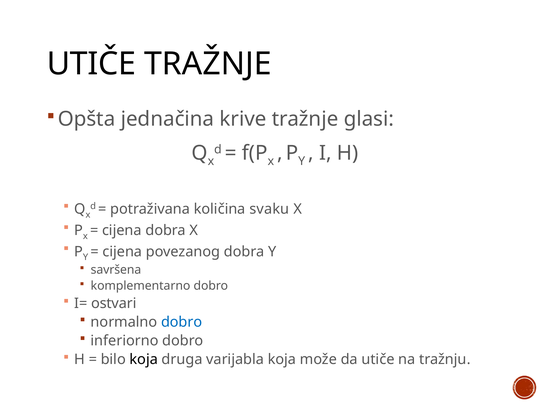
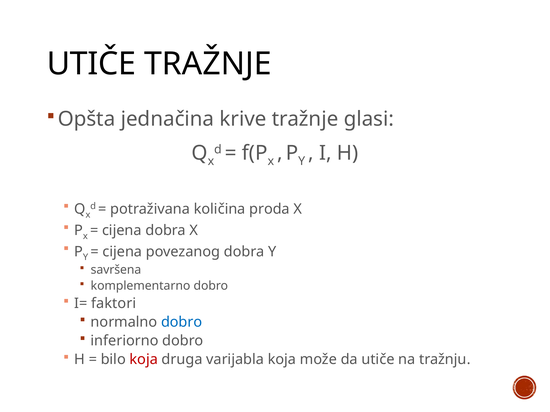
svaku: svaku -> proda
ostvari: ostvari -> faktori
koja at (144, 360) colour: black -> red
